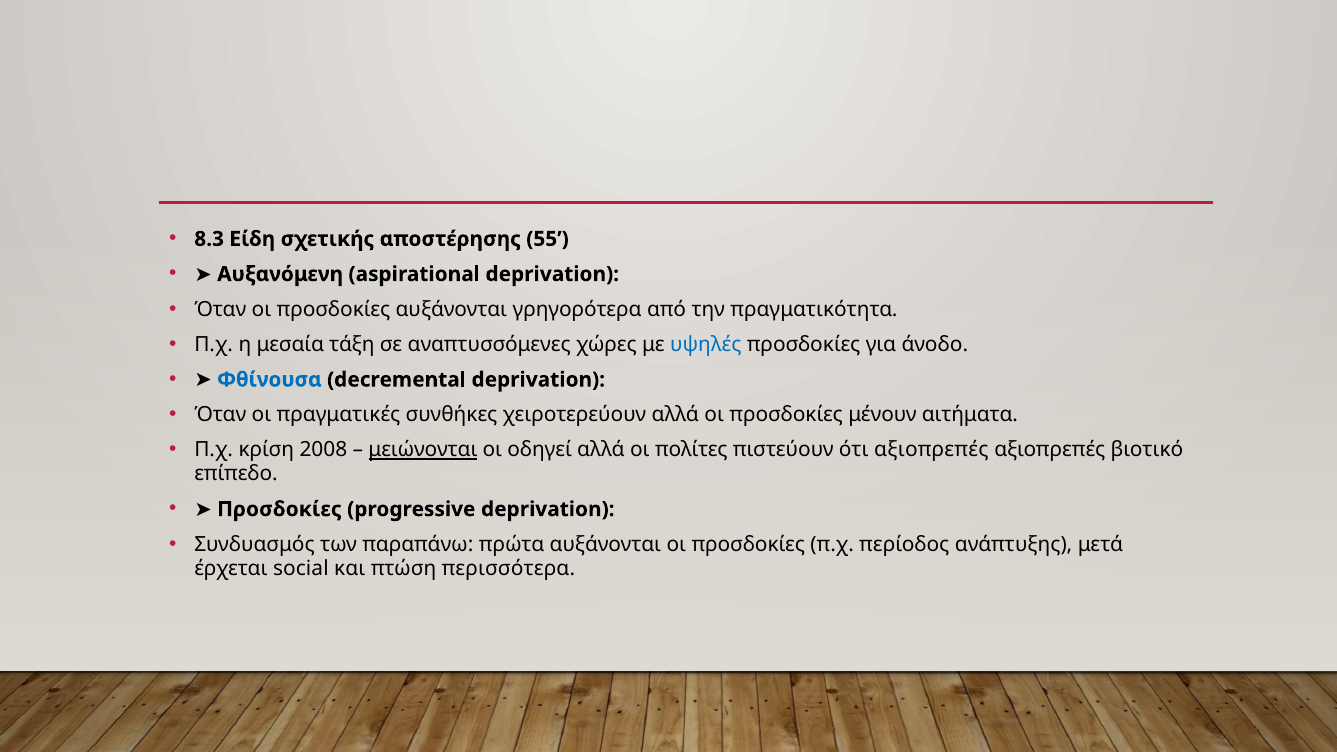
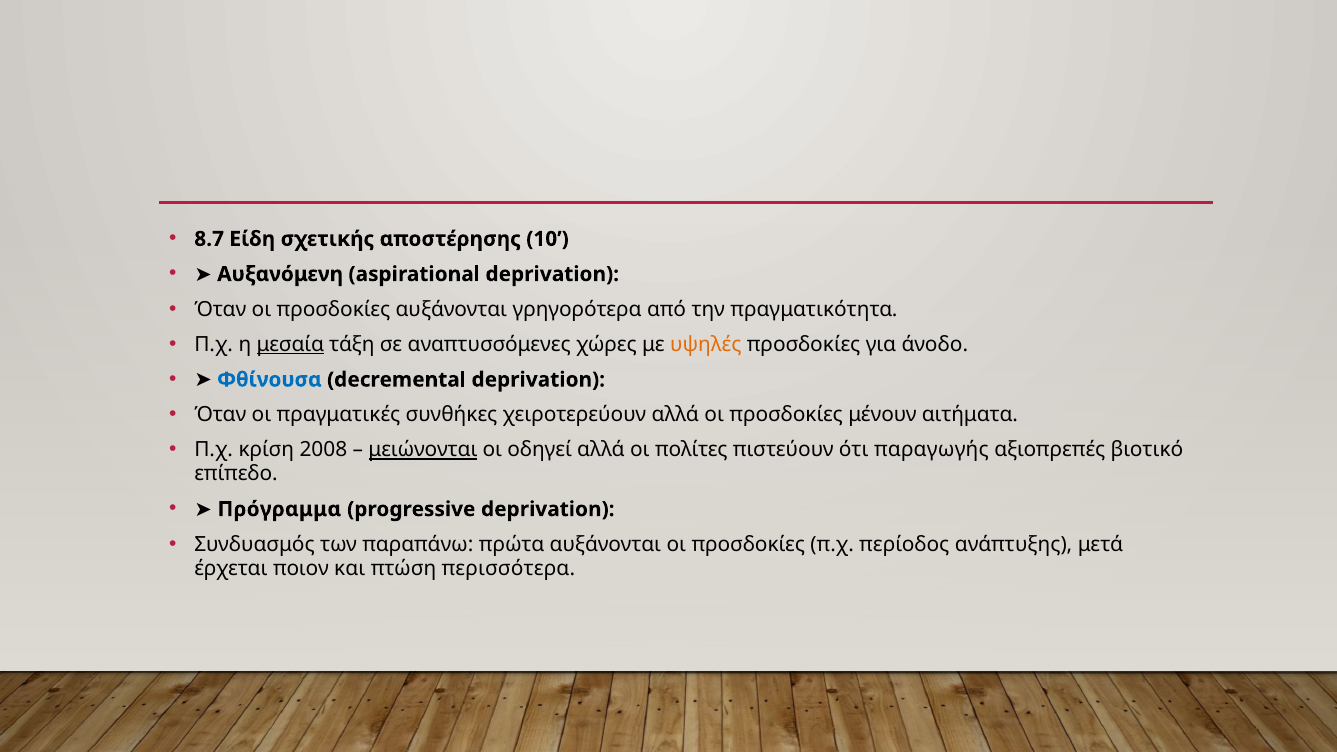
8.3: 8.3 -> 8.7
55: 55 -> 10
μεσαία underline: none -> present
υψηλές colour: blue -> orange
ότι αξιοπρεπές: αξιοπρεπές -> παραγωγής
Προσδοκίες at (279, 509): Προσδοκίες -> Πρόγραμμα
social: social -> ποιον
